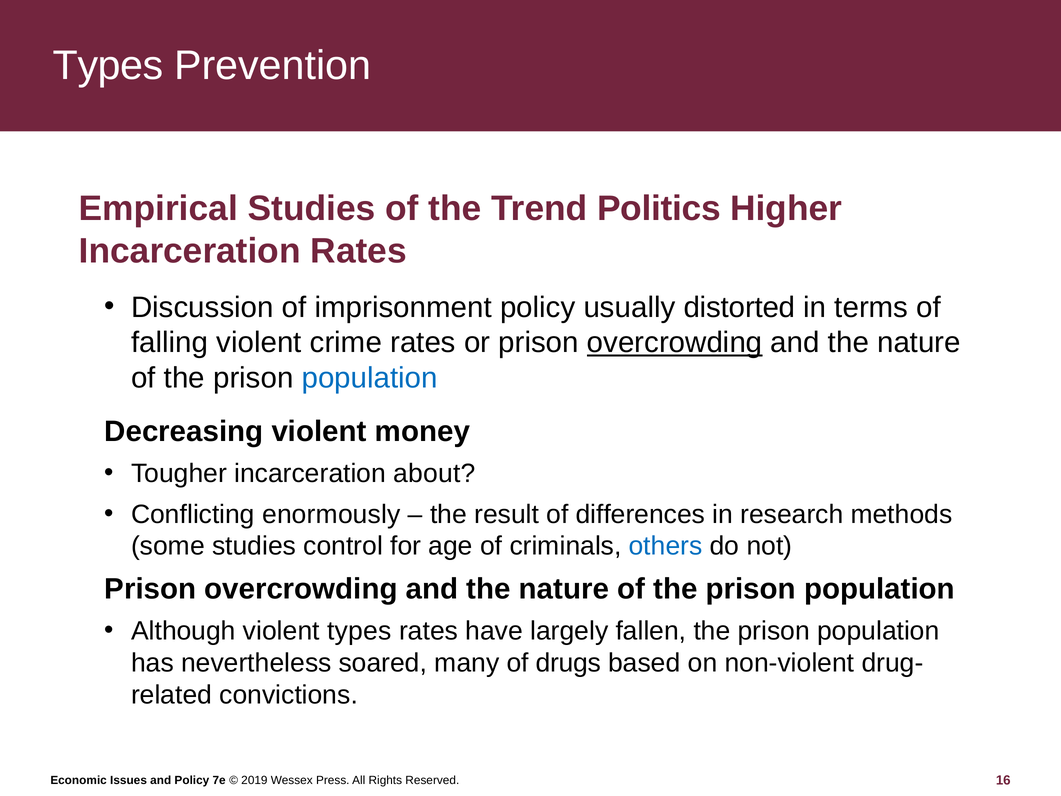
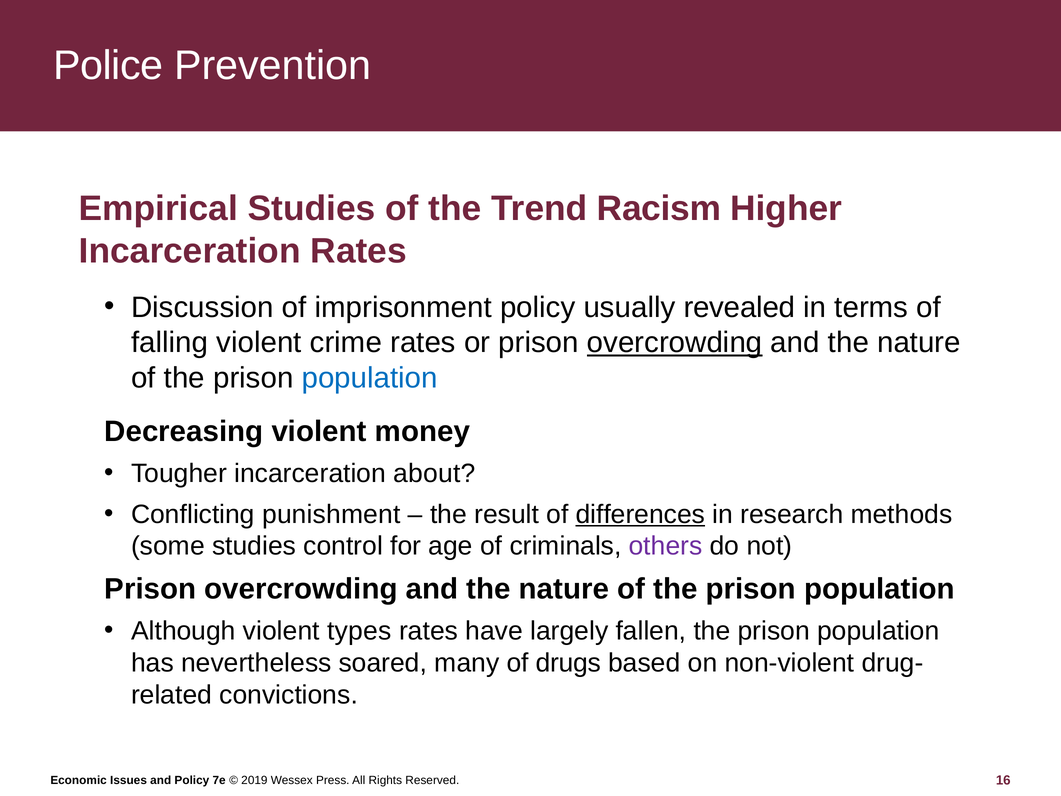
Types at (108, 65): Types -> Police
Politics: Politics -> Racism
distorted: distorted -> revealed
enormously: enormously -> punishment
differences underline: none -> present
others colour: blue -> purple
